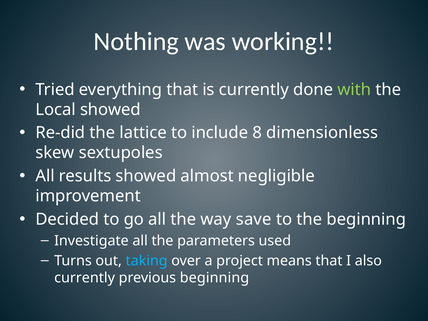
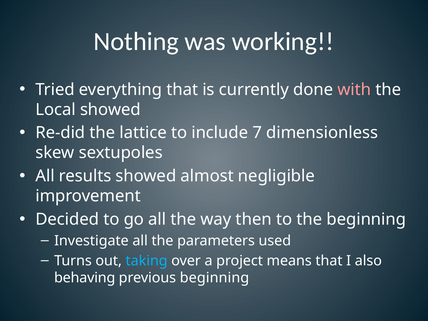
with colour: light green -> pink
8: 8 -> 7
save: save -> then
currently at (85, 278): currently -> behaving
